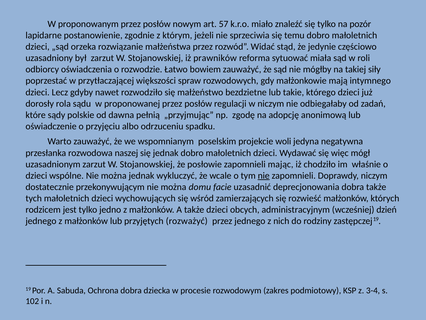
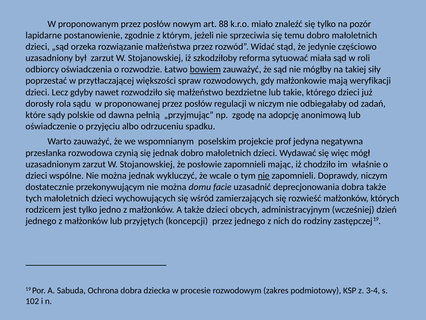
57: 57 -> 88
prawników: prawników -> szkodziłoby
bowiem underline: none -> present
intymnego: intymnego -> weryfikacji
woli: woli -> prof
naszej: naszej -> czynią
rozważyć: rozważyć -> koncepcji
